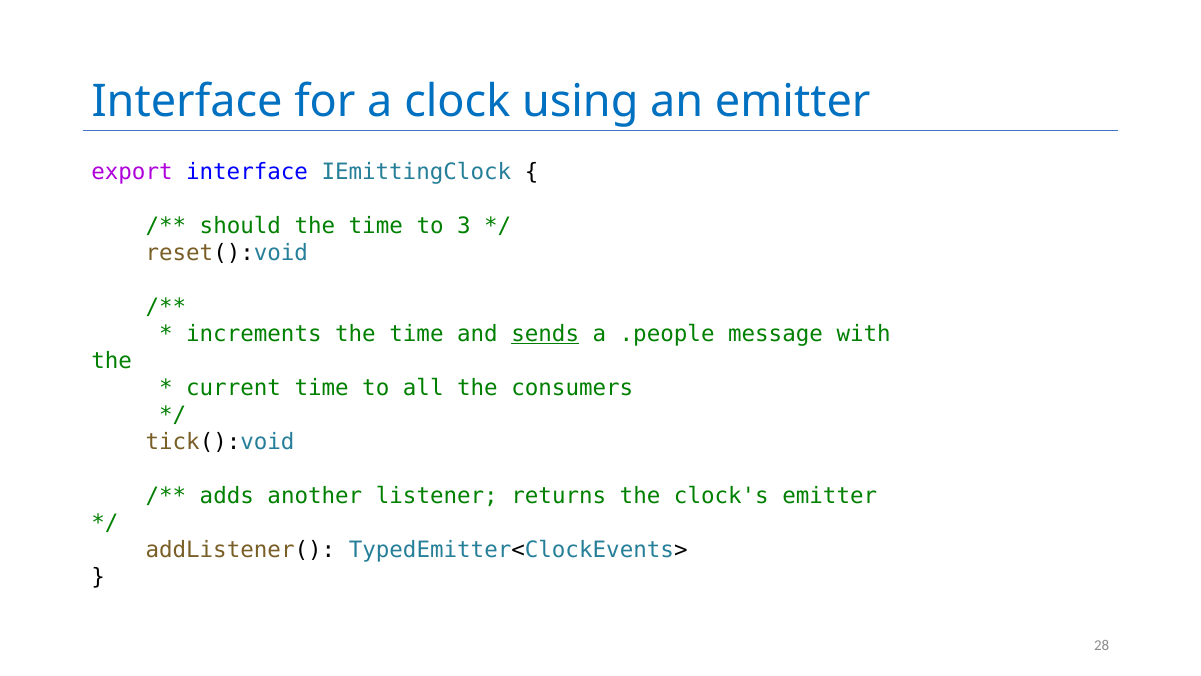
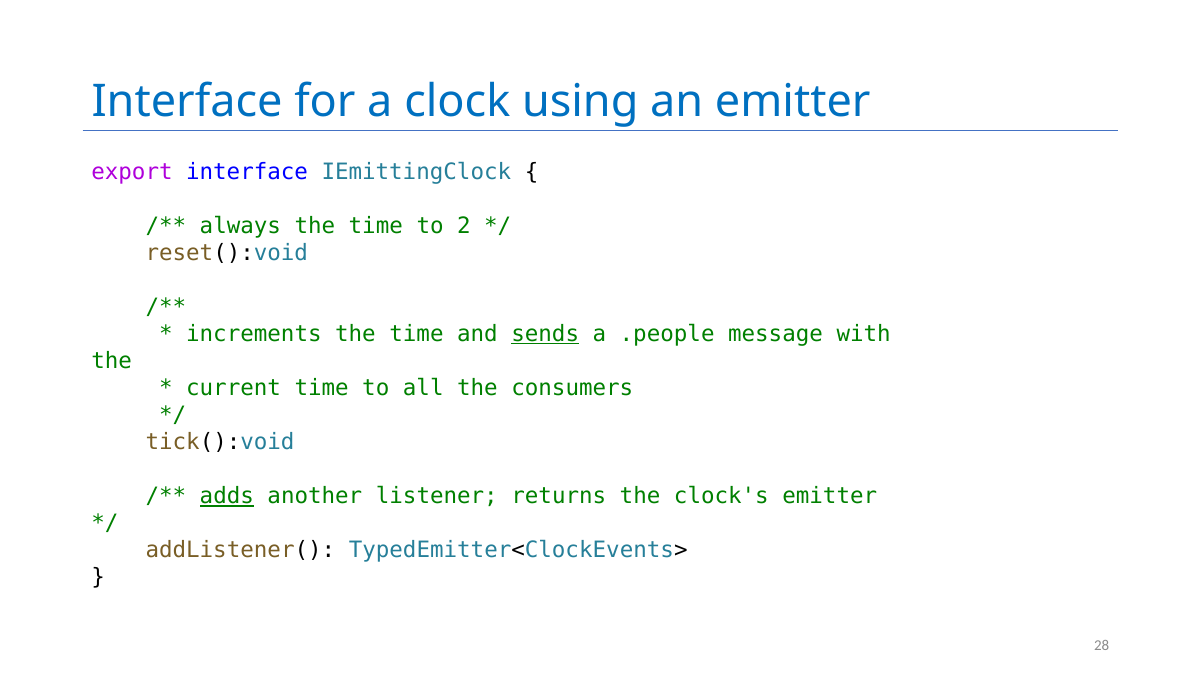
should: should -> always
3: 3 -> 2
adds underline: none -> present
